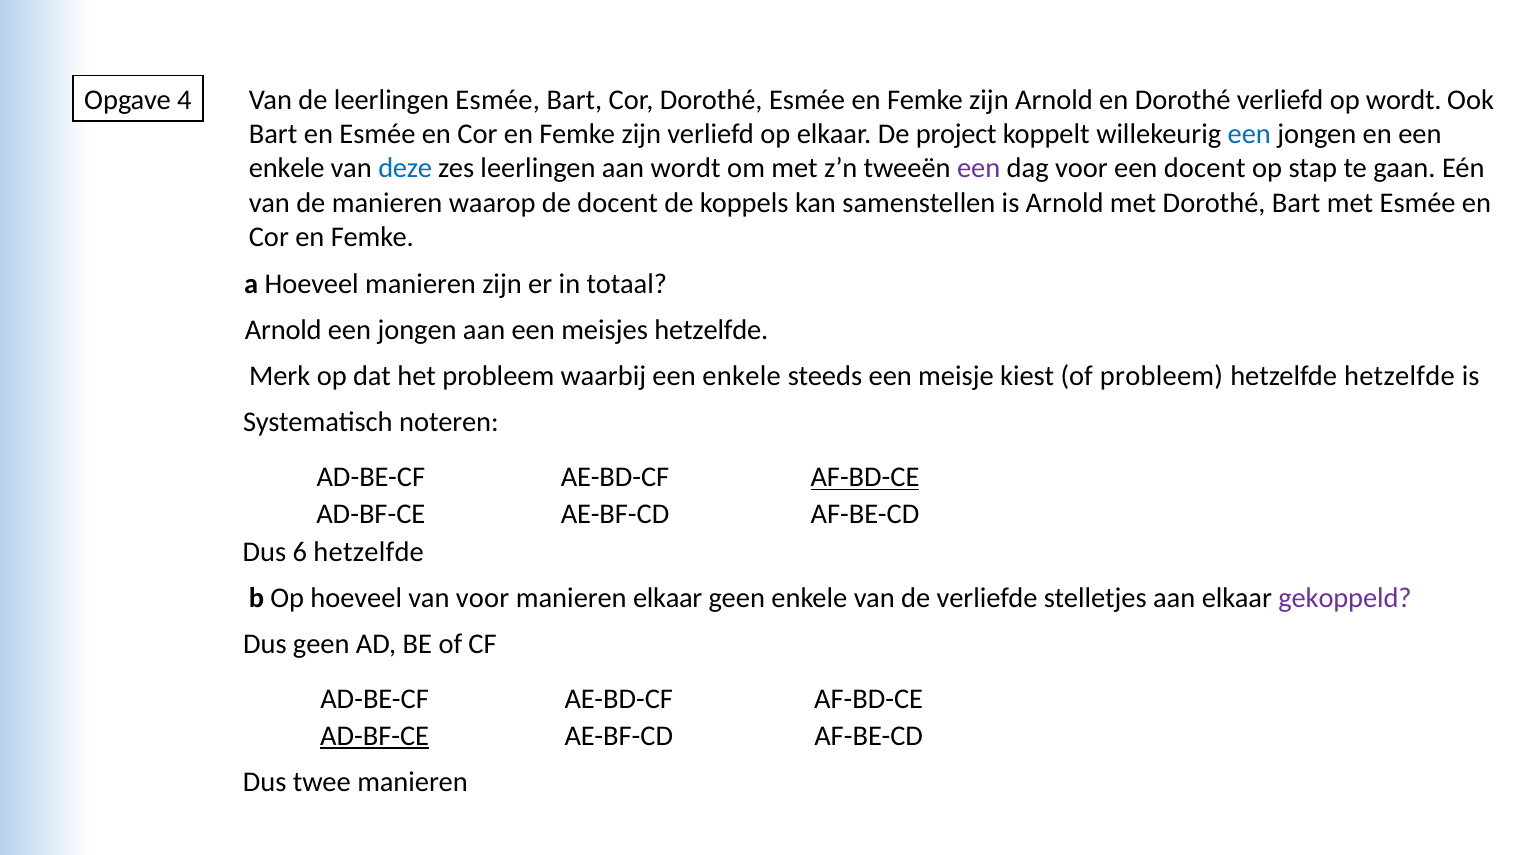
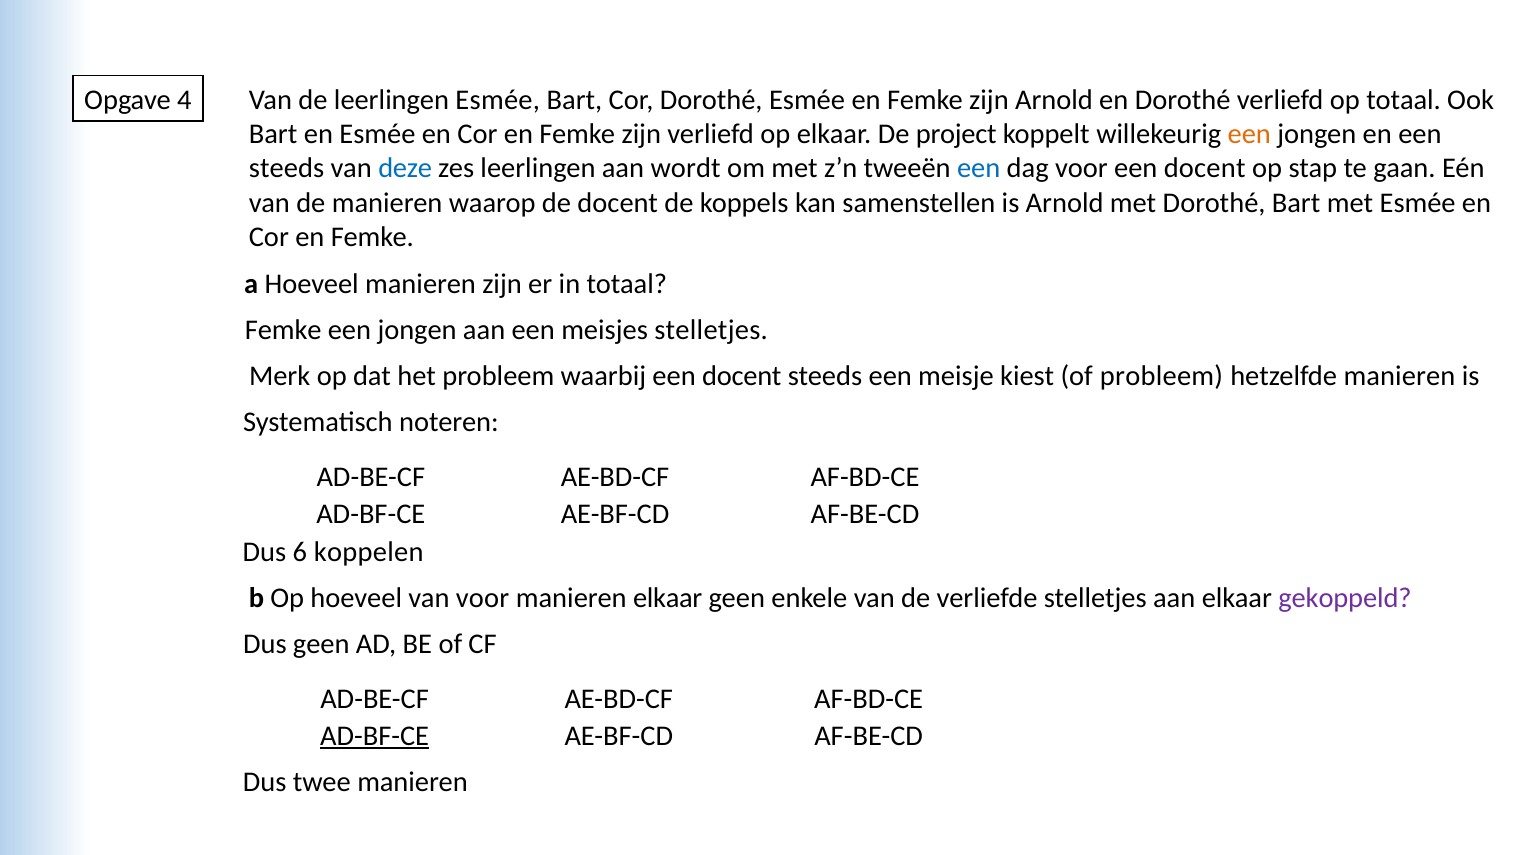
op wordt: wordt -> totaal
een at (1249, 134) colour: blue -> orange
enkele at (287, 168): enkele -> steeds
een at (979, 168) colour: purple -> blue
Arnold at (283, 330): Arnold -> Femke
meisjes hetzelfde: hetzelfde -> stelletjes
waarbij een enkele: enkele -> docent
hetzelfde hetzelfde: hetzelfde -> manieren
AF-BD-CE at (865, 477) underline: present -> none
6 hetzelfde: hetzelfde -> koppelen
